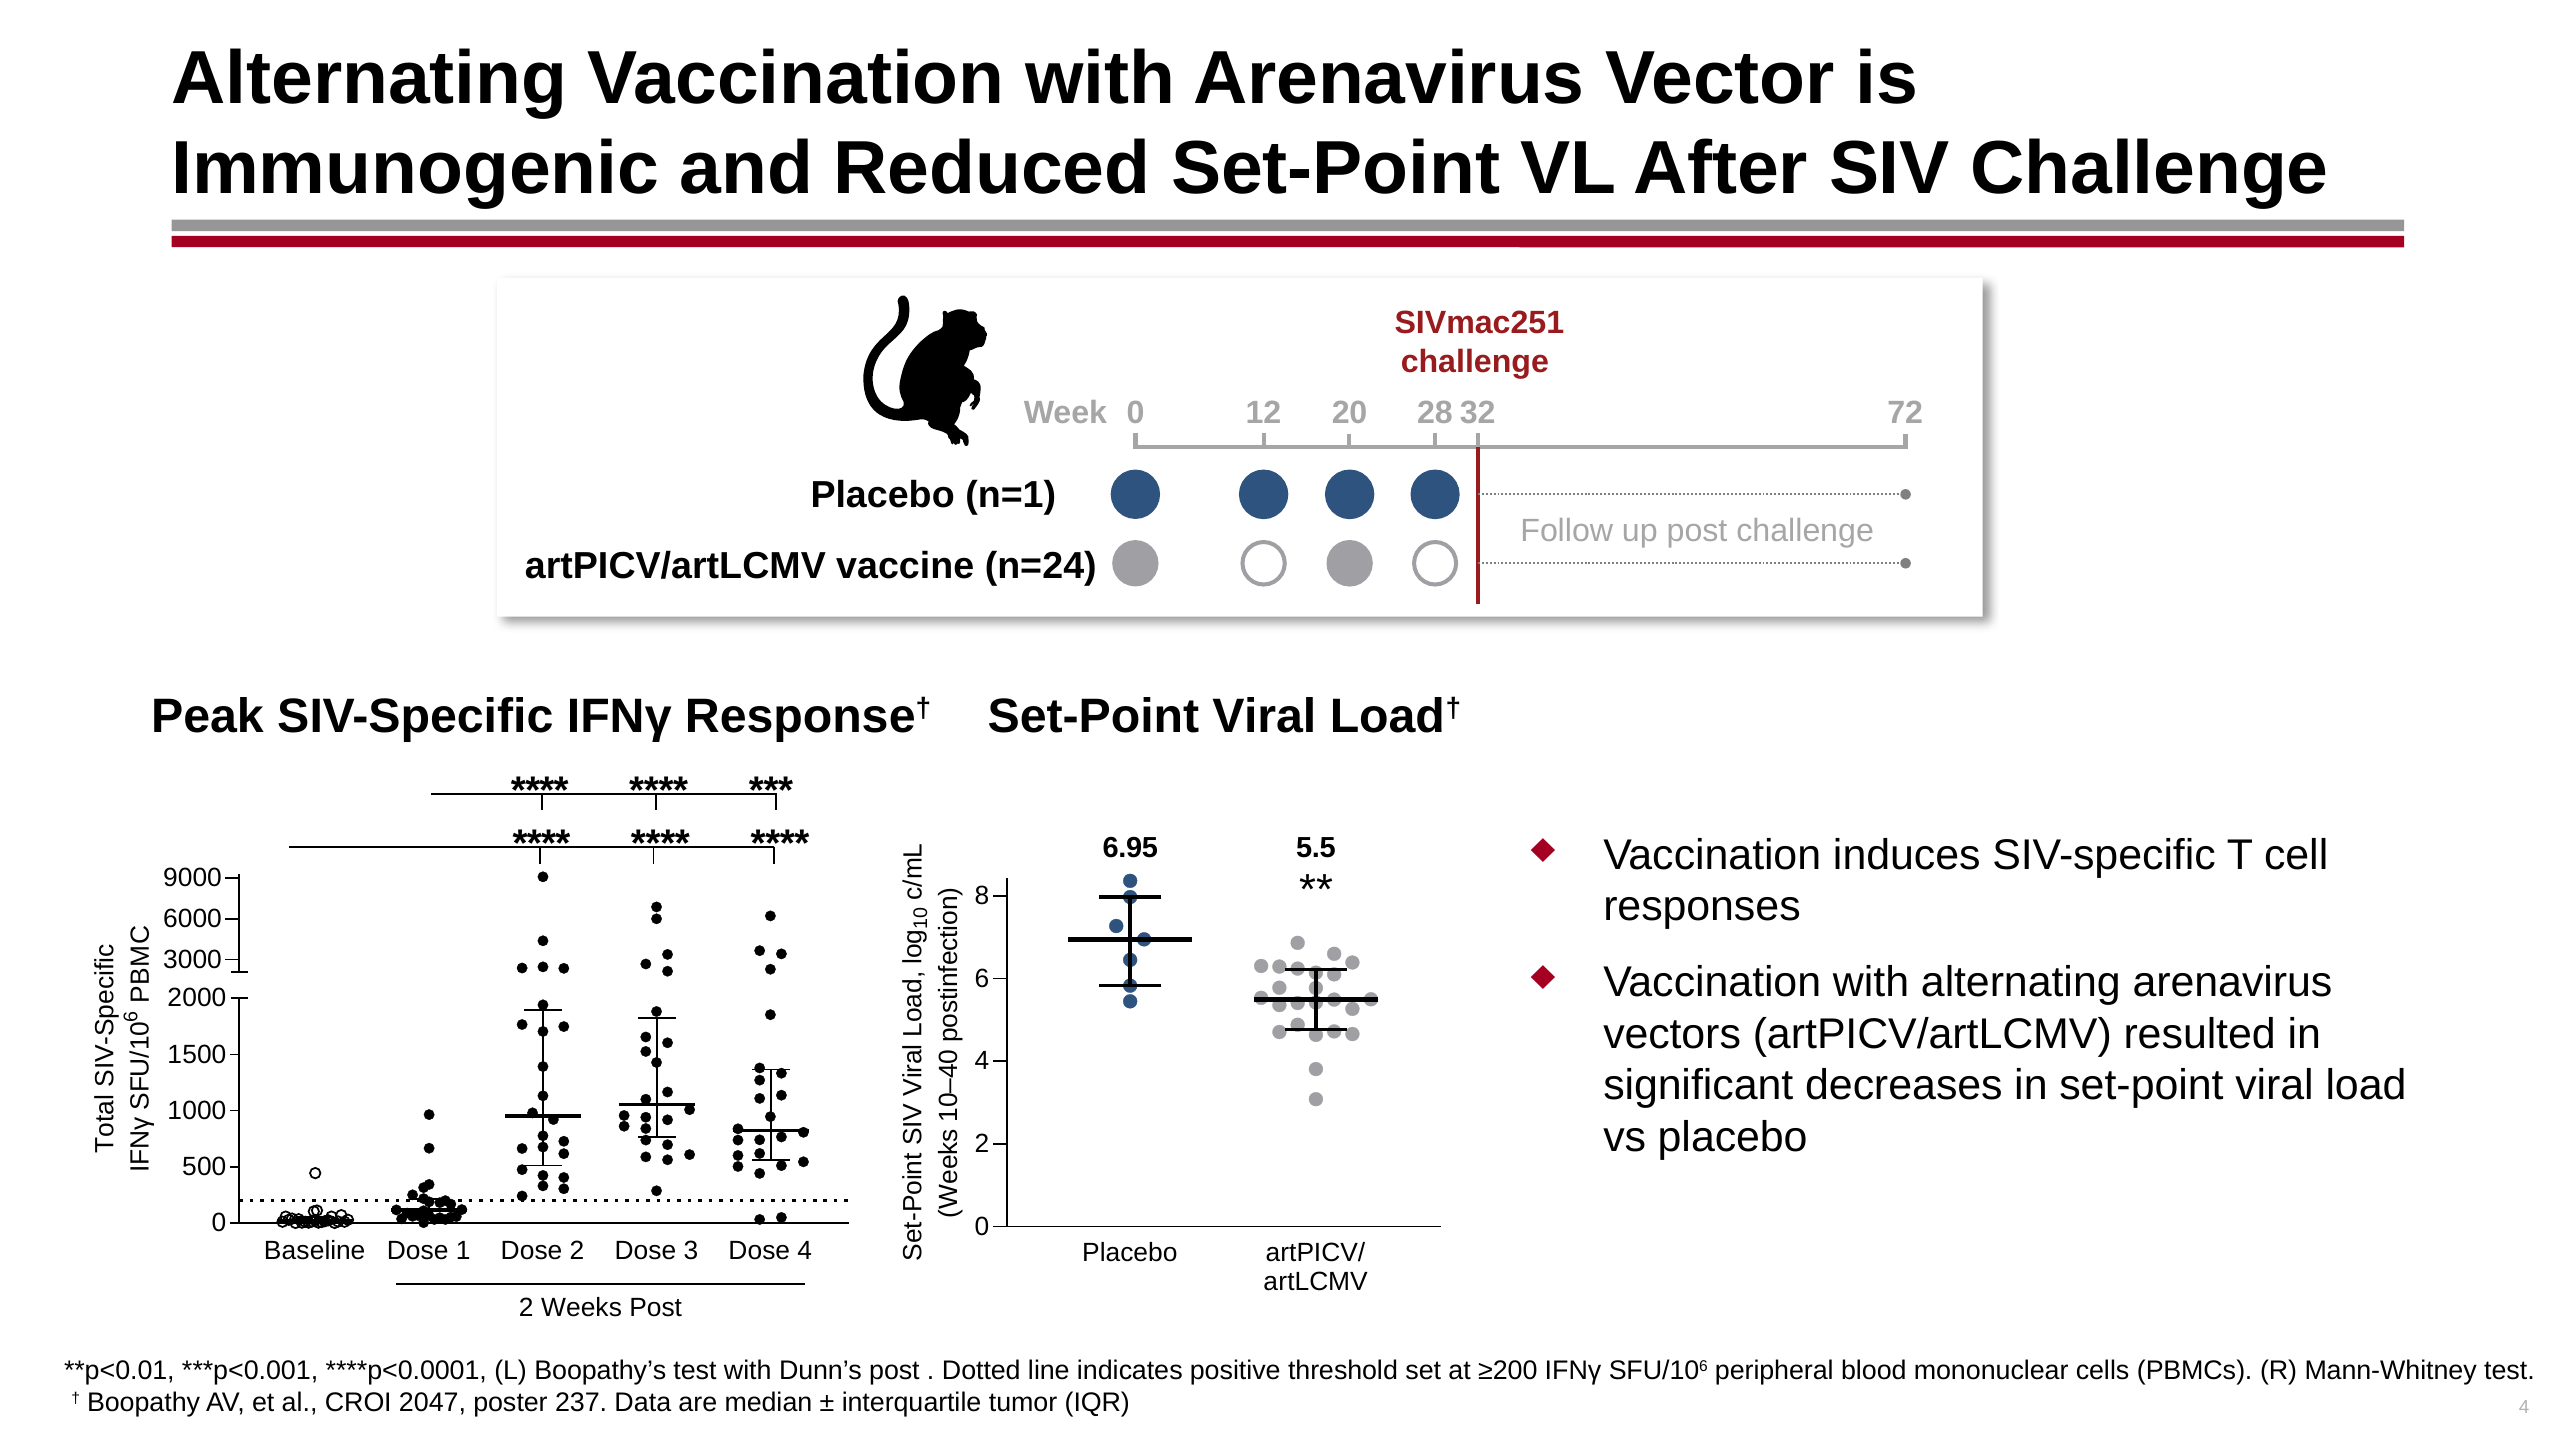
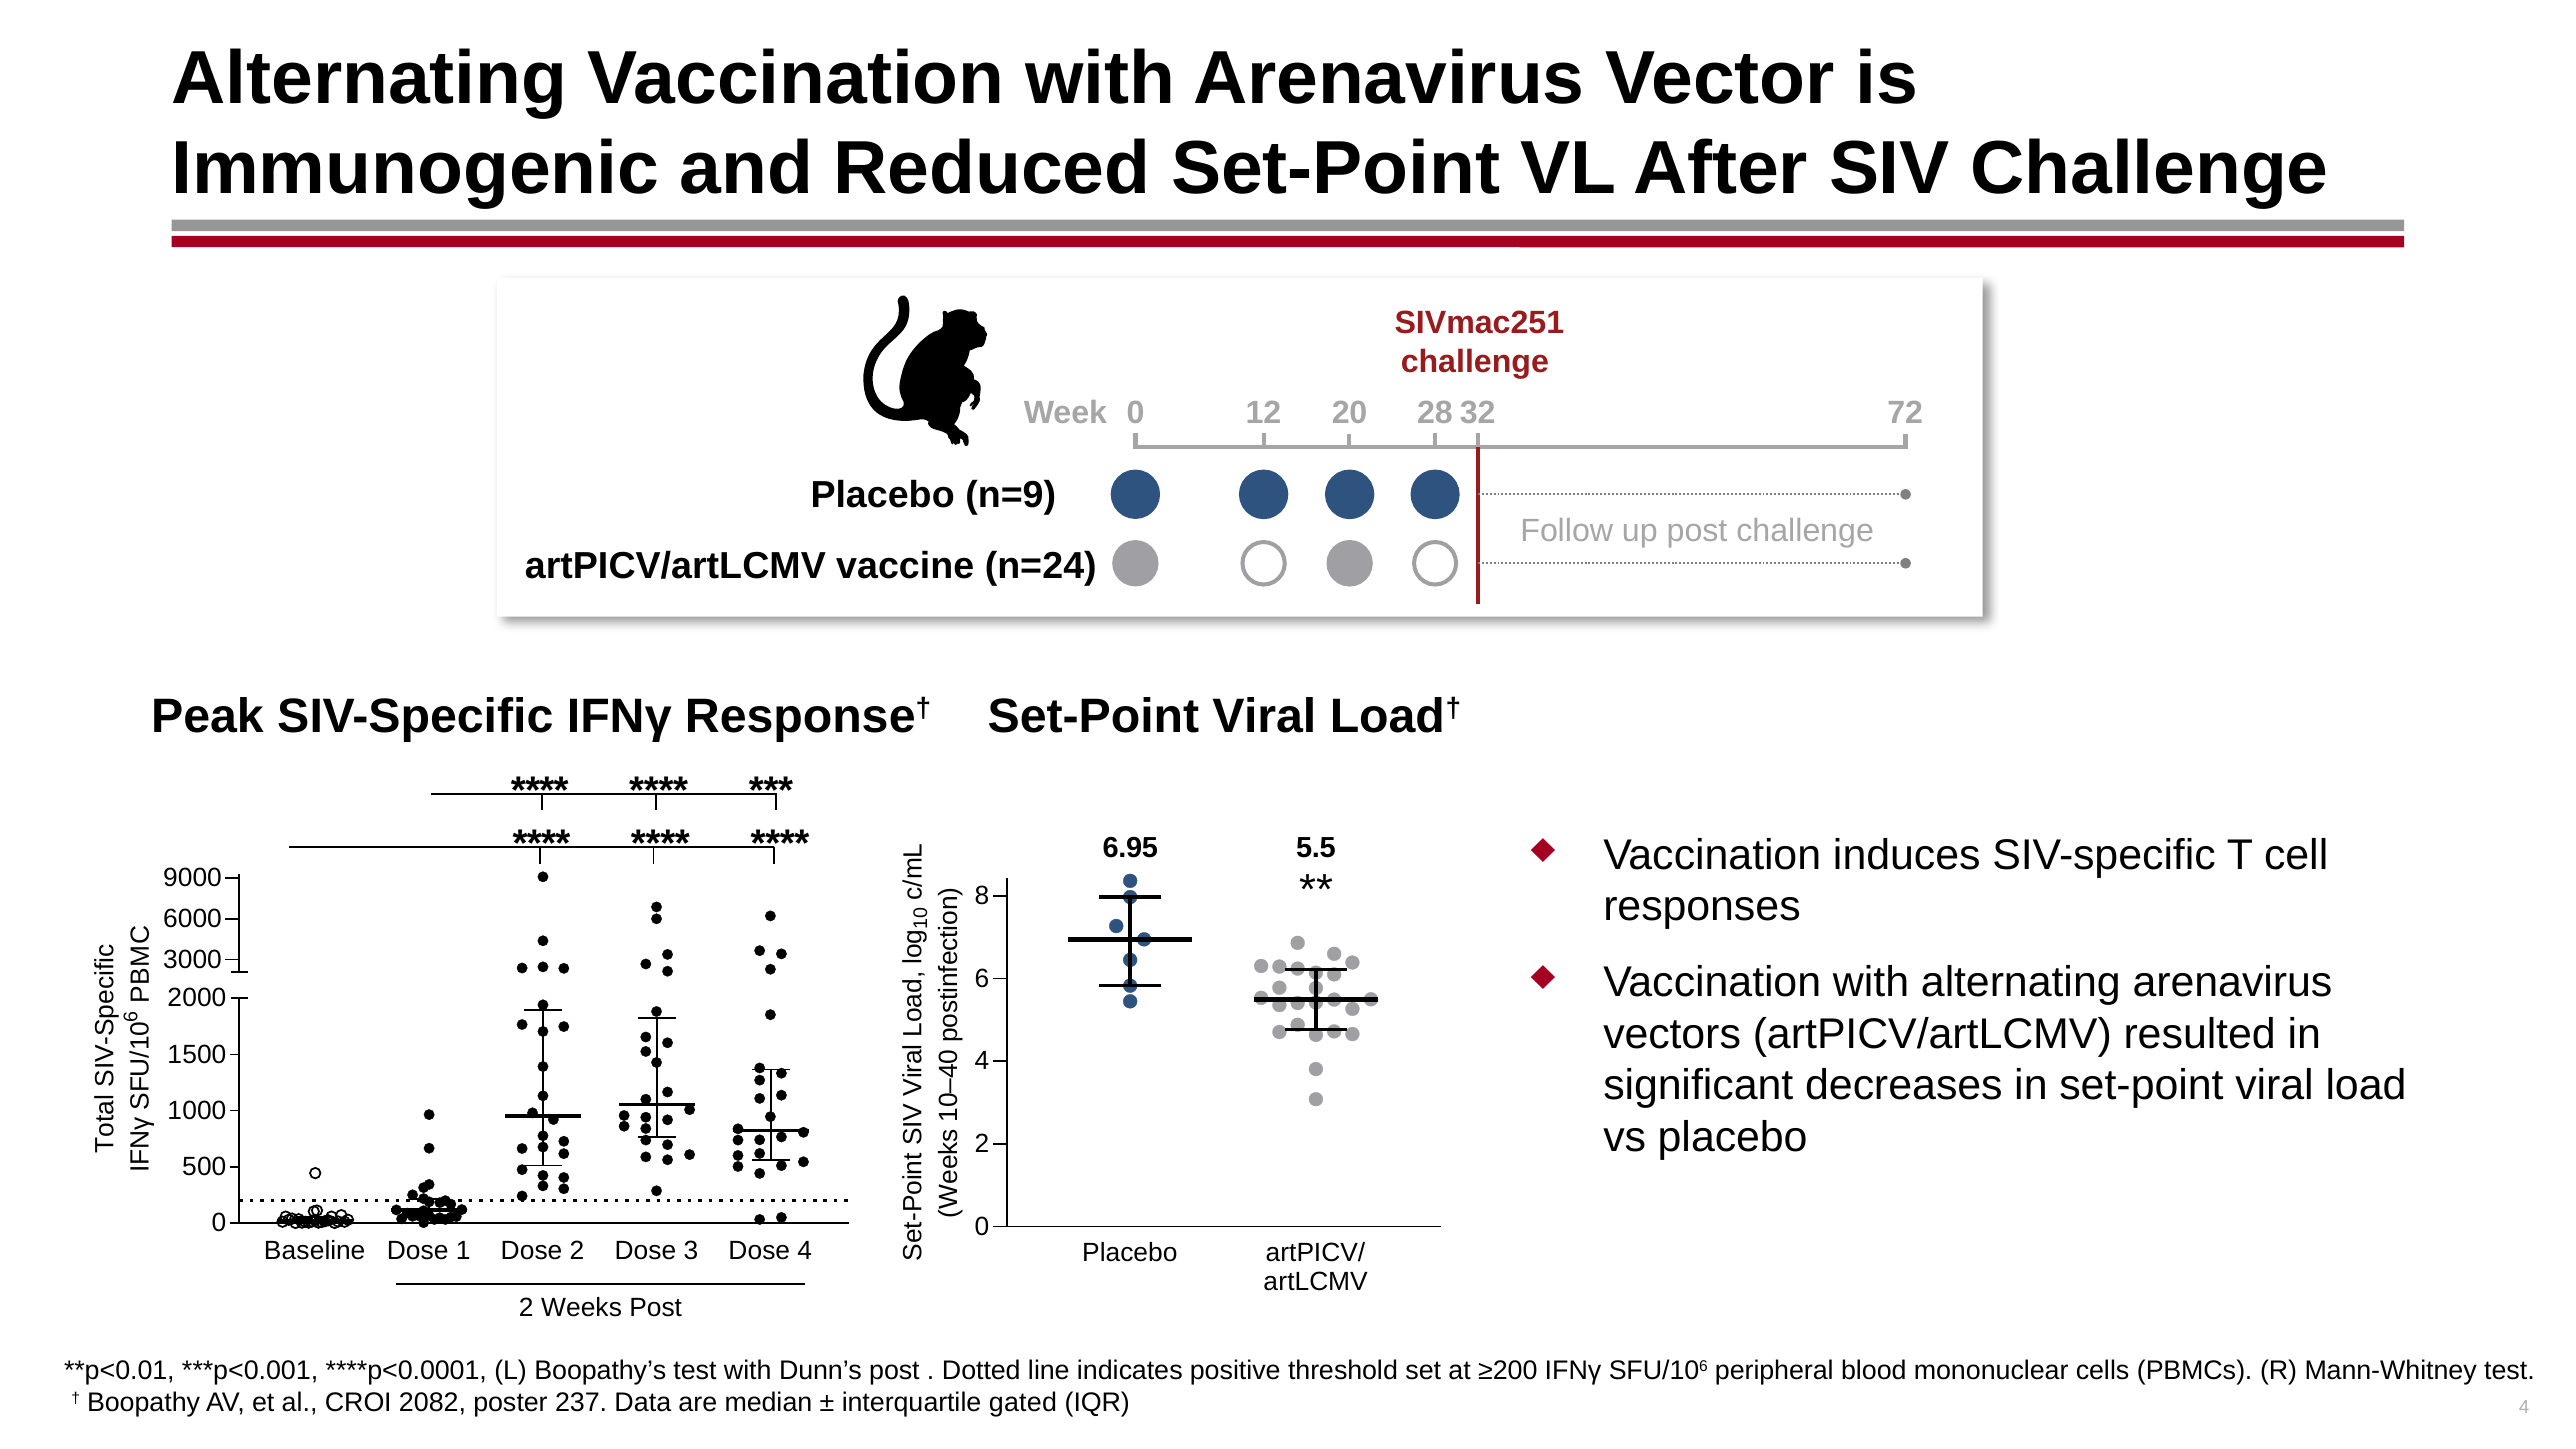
n=1: n=1 -> n=9
2047: 2047 -> 2082
tumor: tumor -> gated
